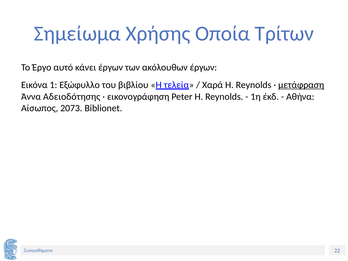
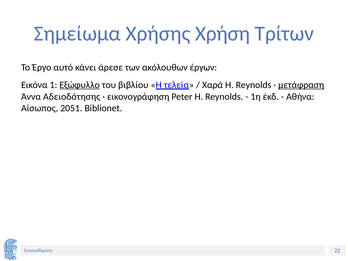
Οποία: Οποία -> Χρήση
κάνει έργων: έργων -> άρεσε
Εξώφυλλο underline: none -> present
2073: 2073 -> 2051
